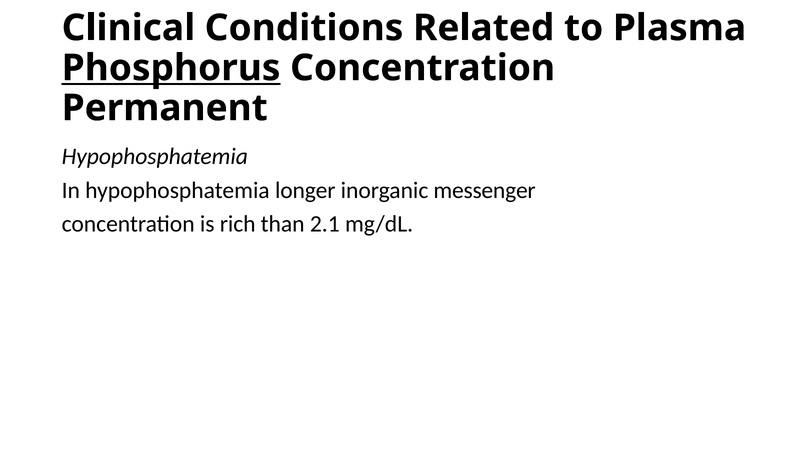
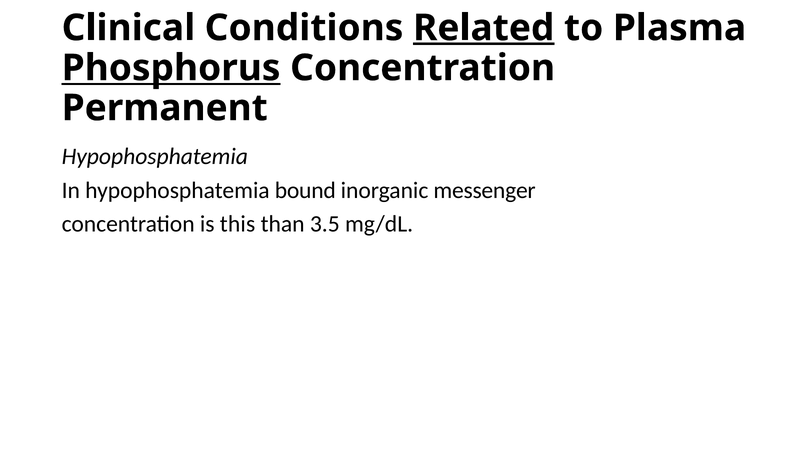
Related underline: none -> present
longer: longer -> bound
rich: rich -> this
2.1: 2.1 -> 3.5
